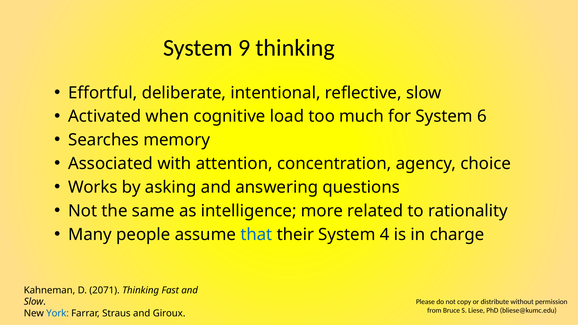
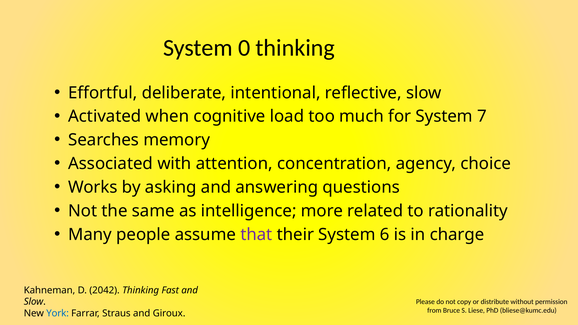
9: 9 -> 0
6: 6 -> 7
that colour: blue -> purple
4: 4 -> 6
2071: 2071 -> 2042
